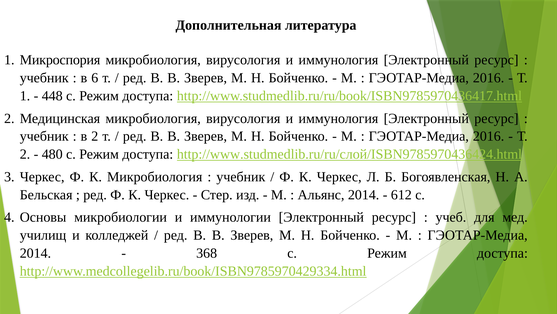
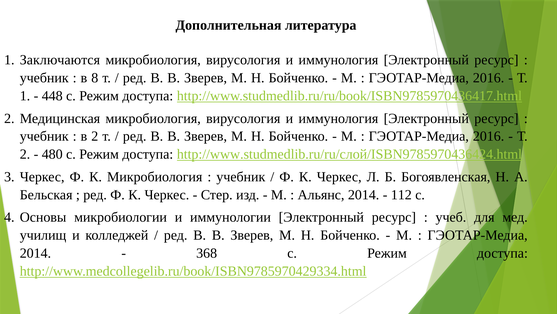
Микроспория: Микроспория -> Заключаются
6: 6 -> 8
612: 612 -> 112
